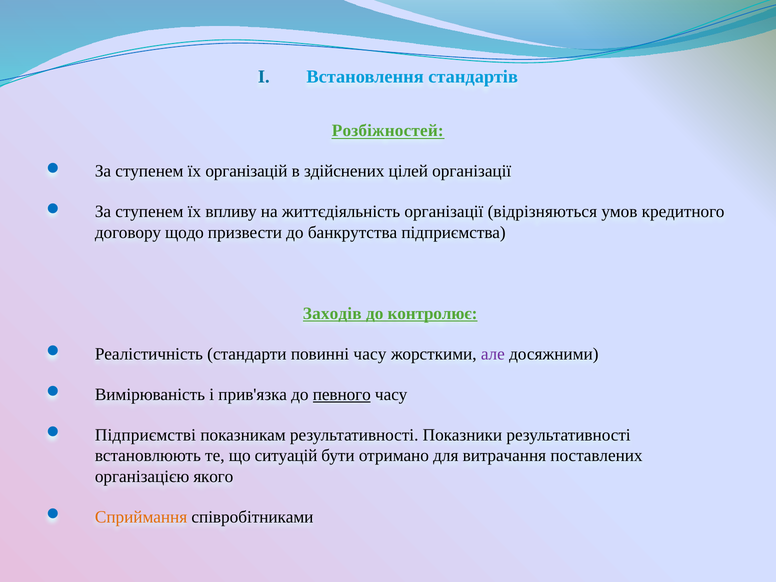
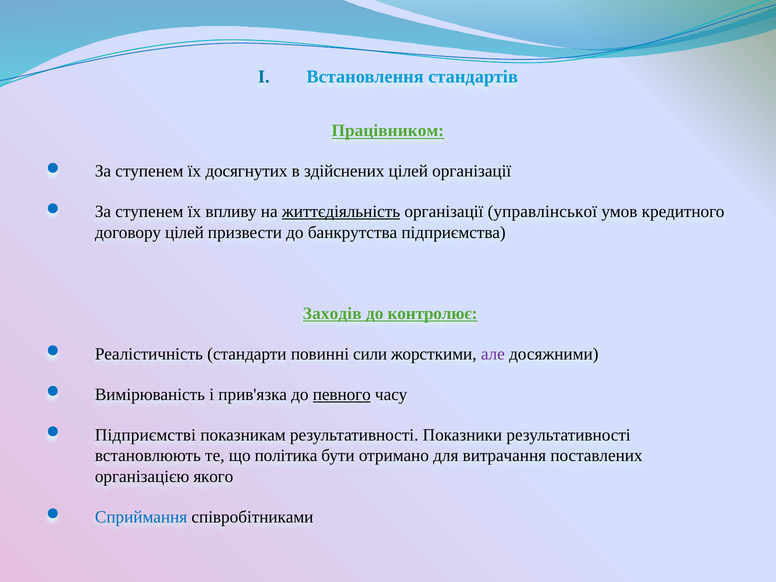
Розбіжностей: Розбіжностей -> Працівником
організацій: організацій -> досягнутих
життєдіяльність underline: none -> present
відрізняються: відрізняються -> управлінської
договору щодо: щодо -> цілей
повинні часу: часу -> сили
ситуацій: ситуацій -> політика
Сприймання colour: orange -> blue
